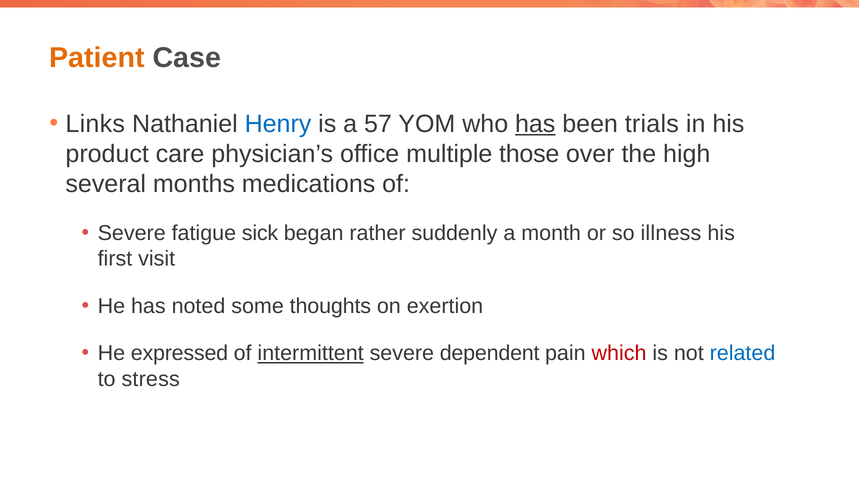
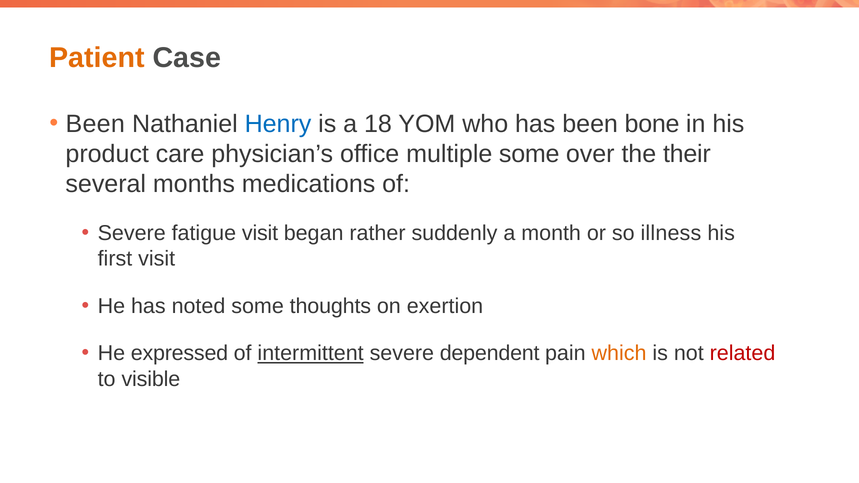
Links at (95, 124): Links -> Been
57: 57 -> 18
has at (535, 124) underline: present -> none
trials: trials -> bone
multiple those: those -> some
high: high -> their
fatigue sick: sick -> visit
which colour: red -> orange
related colour: blue -> red
stress: stress -> visible
